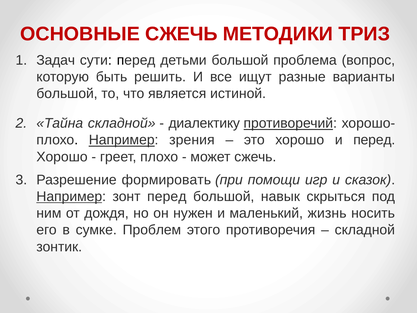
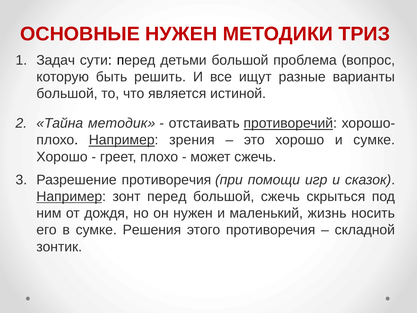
ОСНОВНЫЕ СЖЕЧЬ: СЖЕЧЬ -> НУЖЕН
Тайна складной: складной -> методик
диалектику: диалектику -> отстаивать
и перед: перед -> сумке
Разрешение формировать: формировать -> противоречия
большой навык: навык -> сжечь
Проблем: Проблем -> Решения
